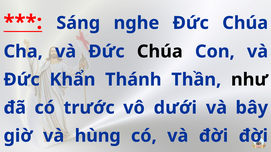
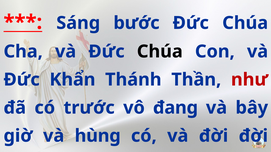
nghe: nghe -> bước
như colour: black -> red
dưới: dưới -> đang
